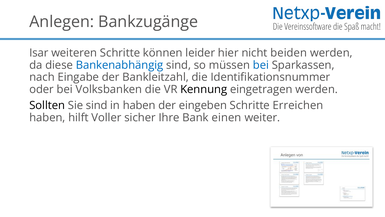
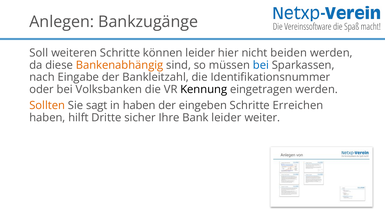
Isar: Isar -> Soll
Bankenabhängig colour: blue -> orange
Sollten colour: black -> orange
Sie sind: sind -> sagt
Voller: Voller -> Dritte
Bank einen: einen -> leider
